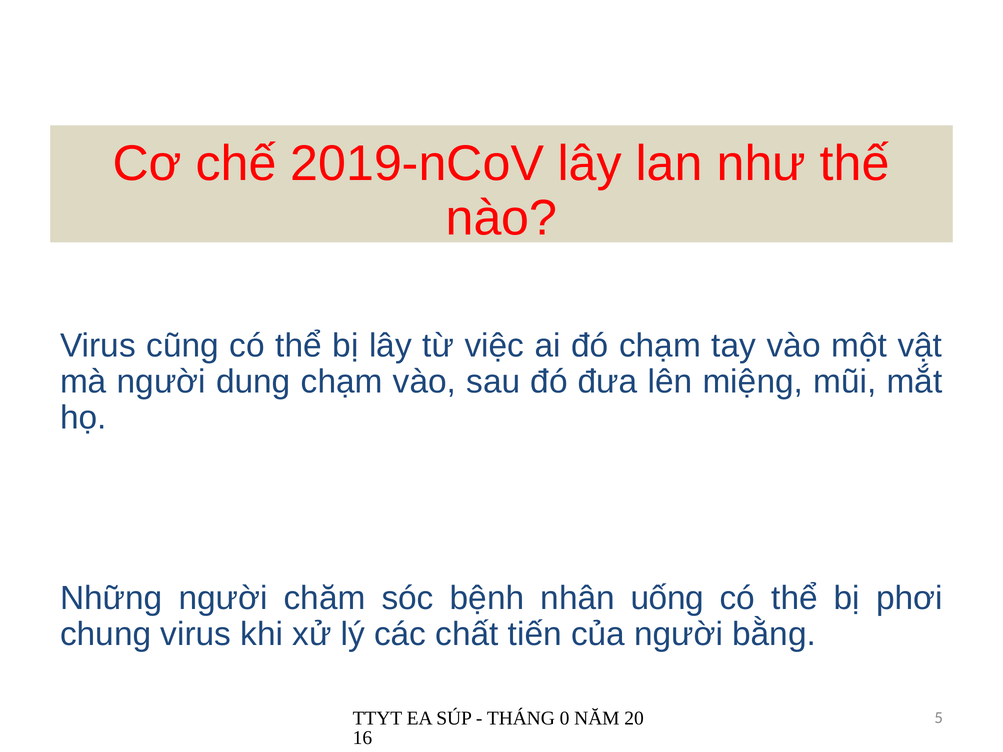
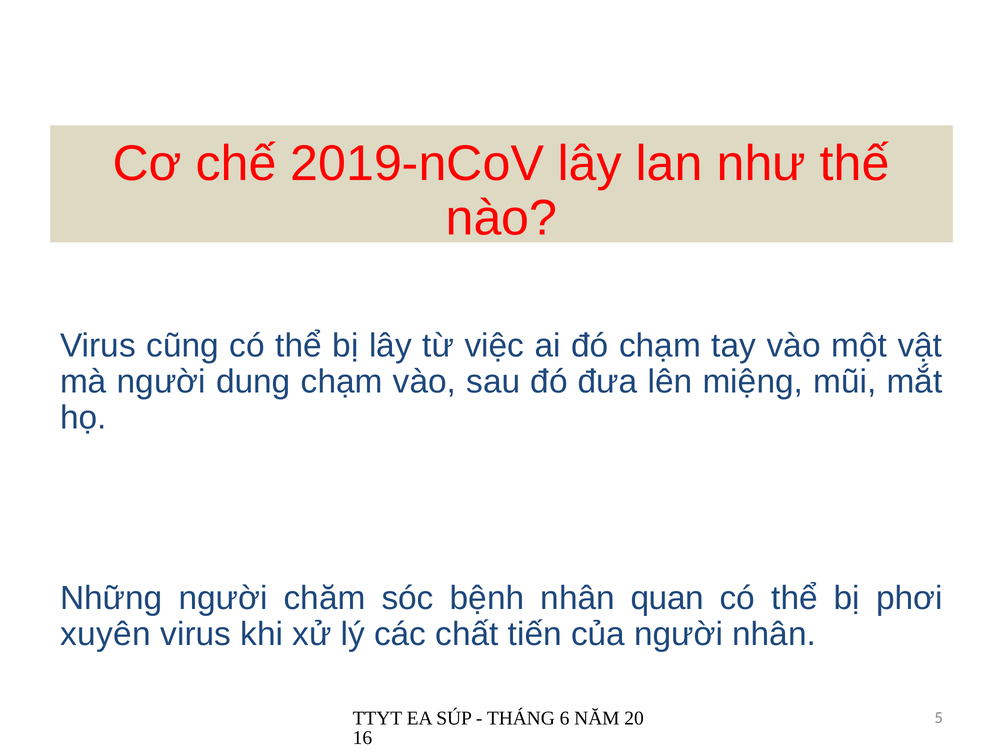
uống: uống -> quan
chung: chung -> xuyên
người bằng: bằng -> nhân
0: 0 -> 6
